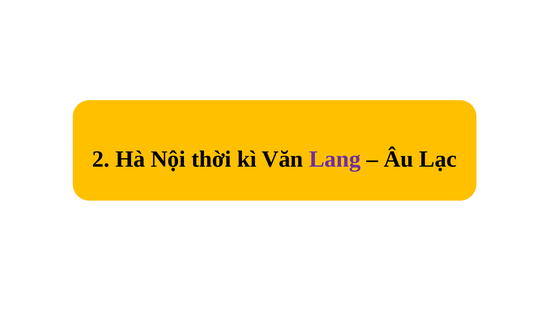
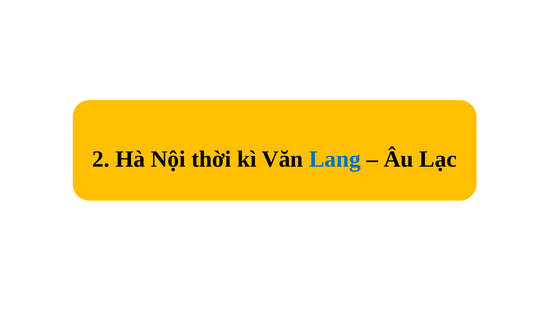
Lang colour: purple -> blue
